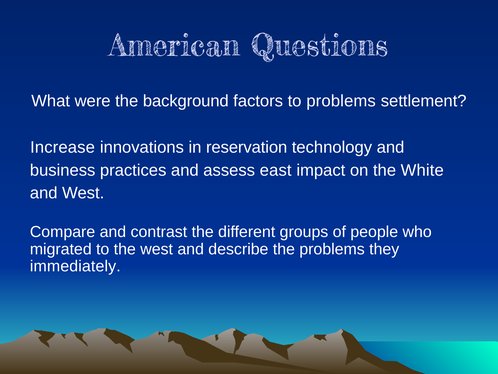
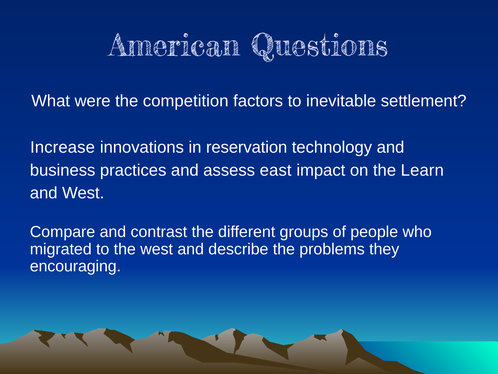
background: background -> competition
to problems: problems -> inevitable
White: White -> Learn
immediately: immediately -> encouraging
